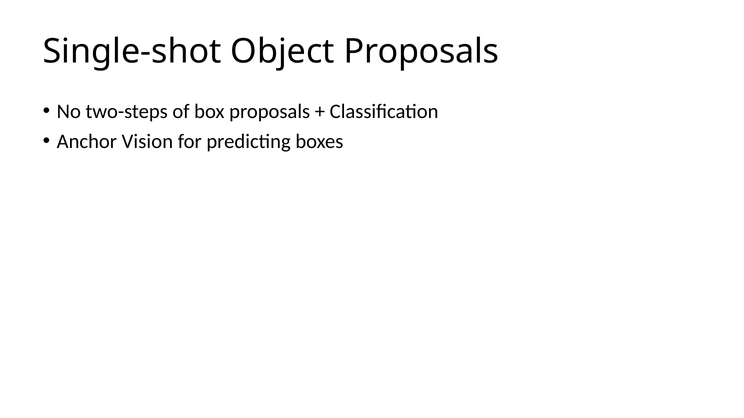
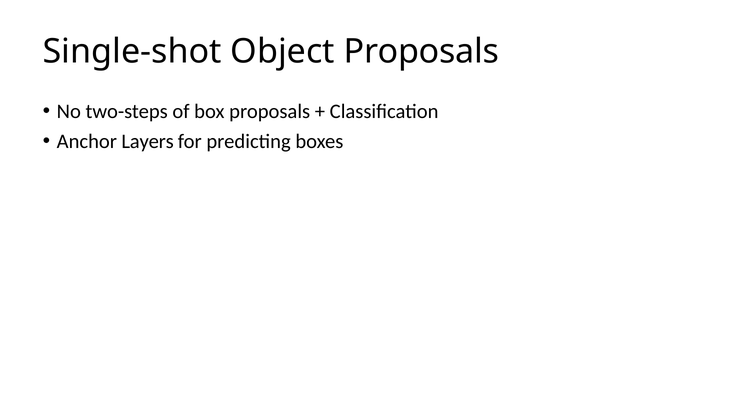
Vision: Vision -> Layers
